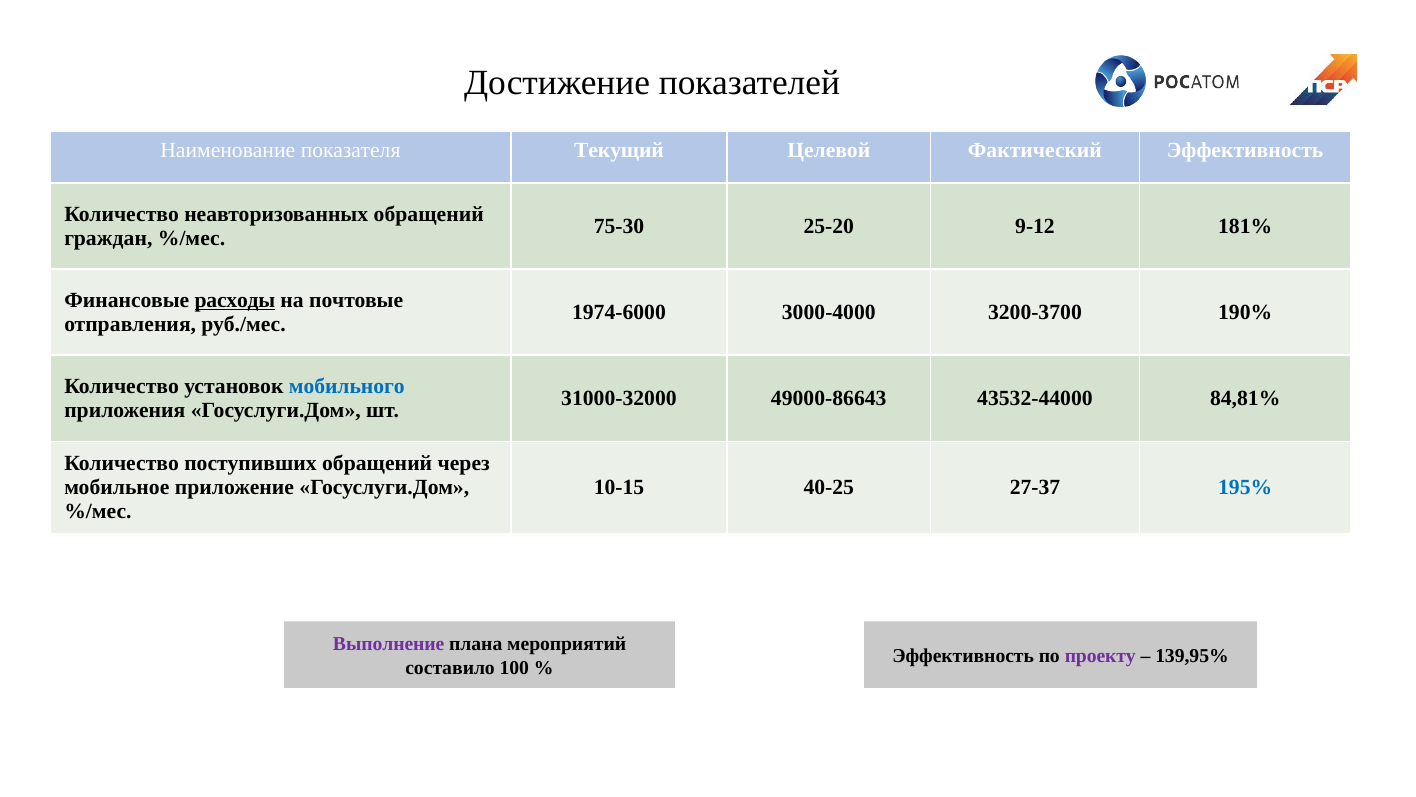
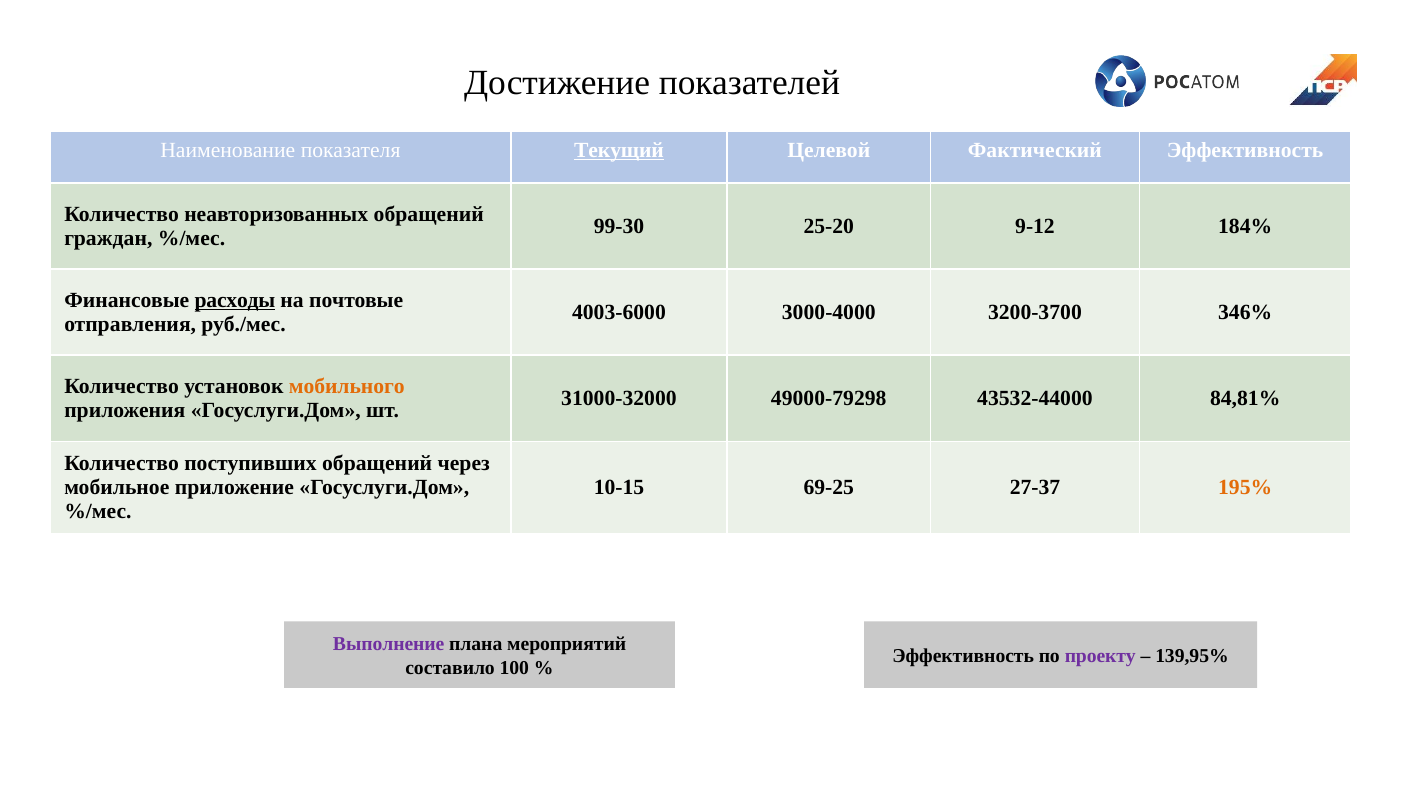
Текущий underline: none -> present
75-30: 75-30 -> 99-30
181%: 181% -> 184%
1974-6000: 1974-6000 -> 4003-6000
190%: 190% -> 346%
мобильного colour: blue -> orange
49000-86643: 49000-86643 -> 49000-79298
40-25: 40-25 -> 69-25
195% colour: blue -> orange
